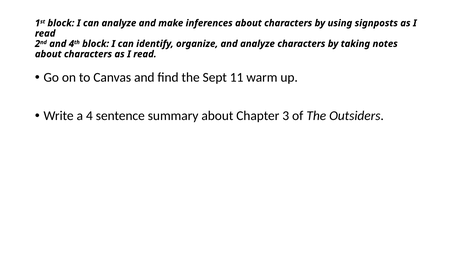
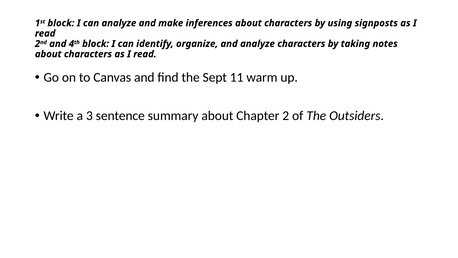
4: 4 -> 3
3: 3 -> 2
